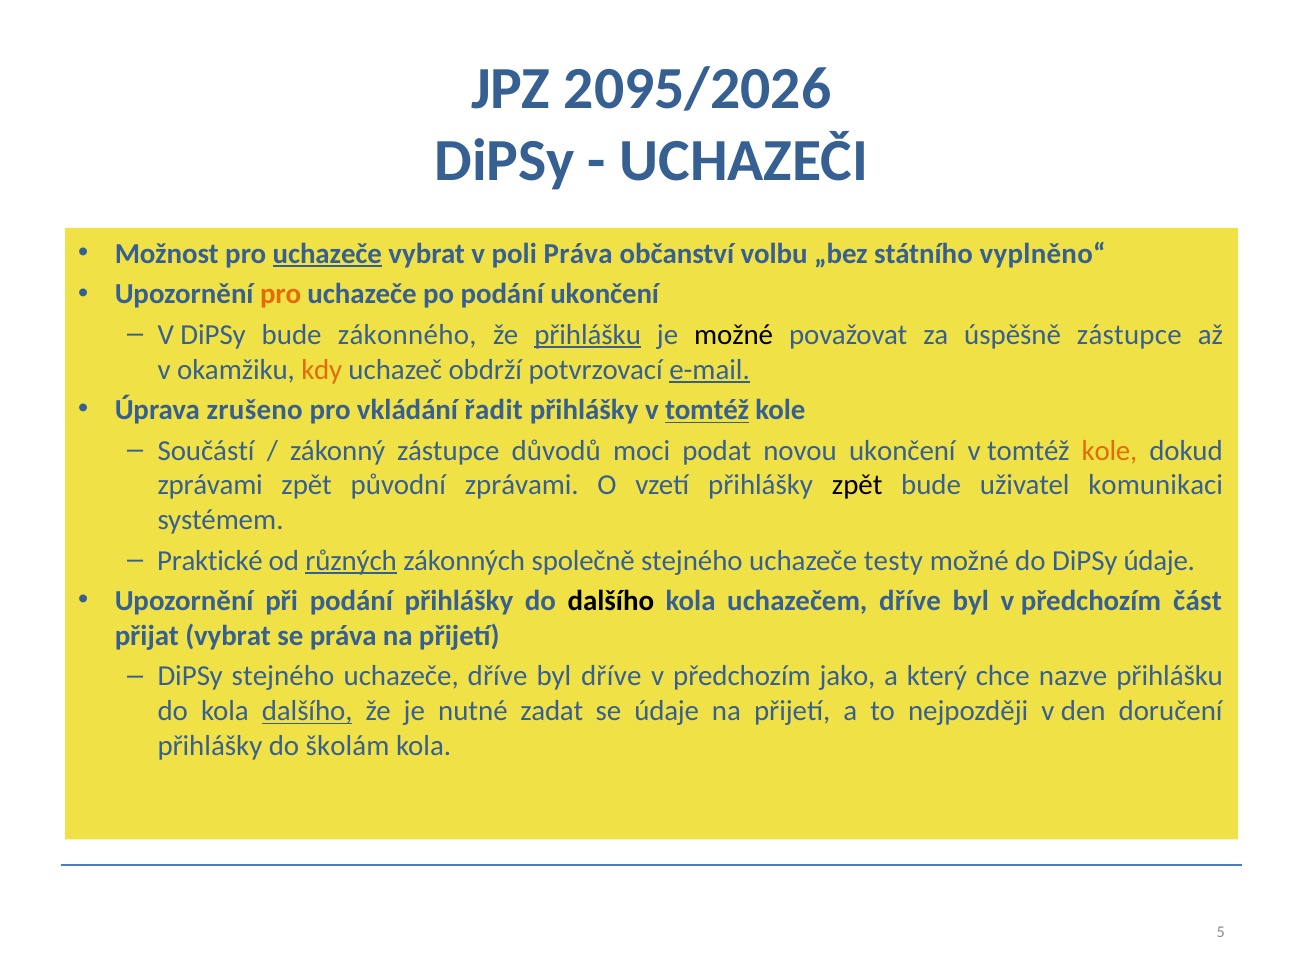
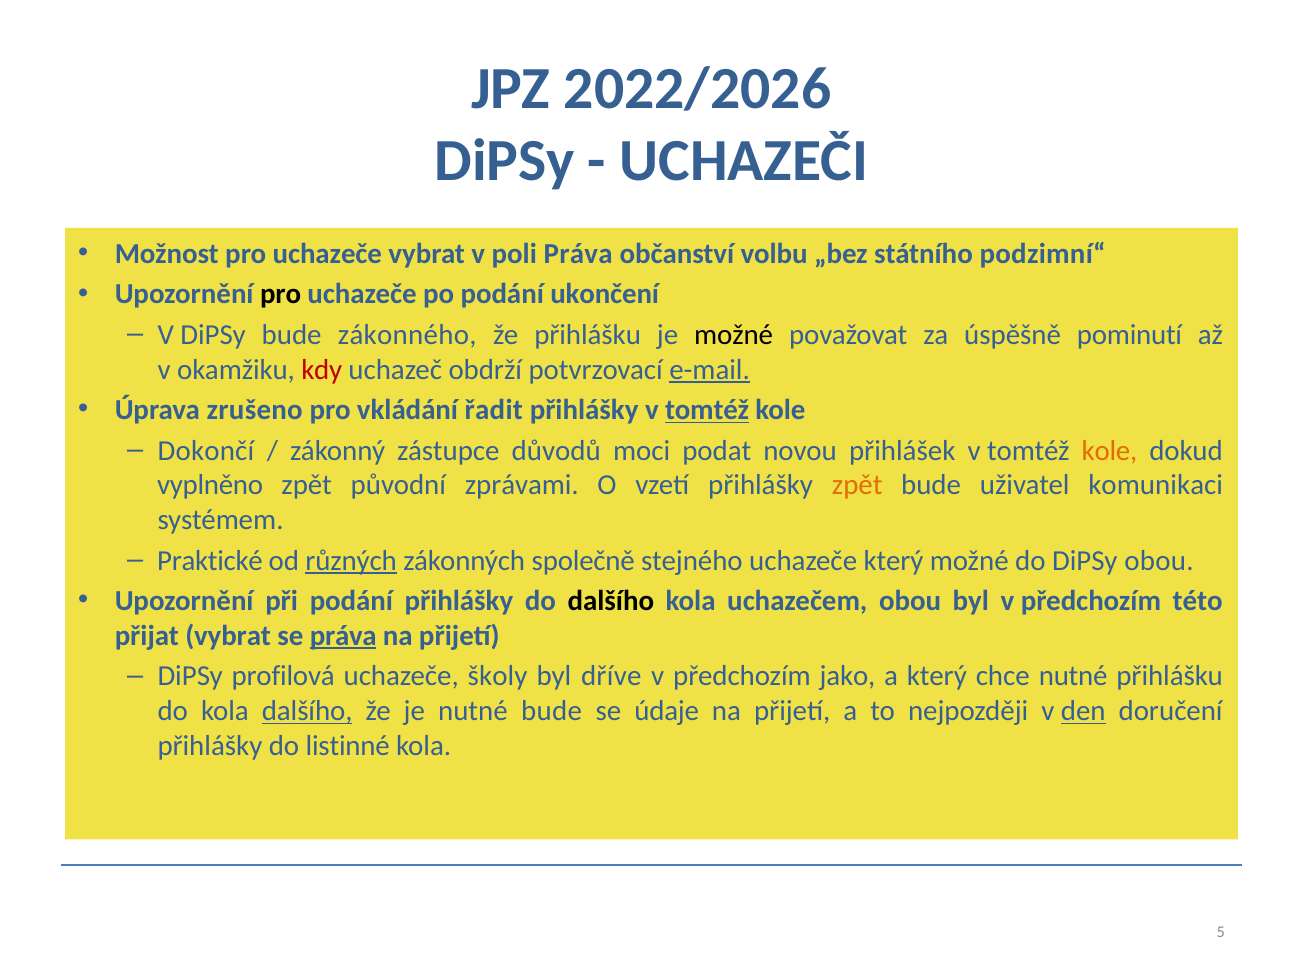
2095/2026: 2095/2026 -> 2022/2026
uchazeče at (327, 254) underline: present -> none
vyplněno“: vyplněno“ -> podzimní“
pro at (281, 294) colour: orange -> black
přihlášku at (588, 335) underline: present -> none
úspěšně zástupce: zástupce -> pominutí
kdy colour: orange -> red
Součástí: Součástí -> Dokončí
novou ukončení: ukončení -> přihlášek
zprávami at (210, 485): zprávami -> vyplněno
zpět at (857, 485) colour: black -> orange
uchazeče testy: testy -> který
DiPSy údaje: údaje -> obou
uchazečem dříve: dříve -> obou
část: část -> této
práva at (343, 636) underline: none -> present
DiPSy stejného: stejného -> profilová
uchazeče dříve: dříve -> školy
chce nazve: nazve -> nutné
nutné zadat: zadat -> bude
den underline: none -> present
školám: školám -> listinné
